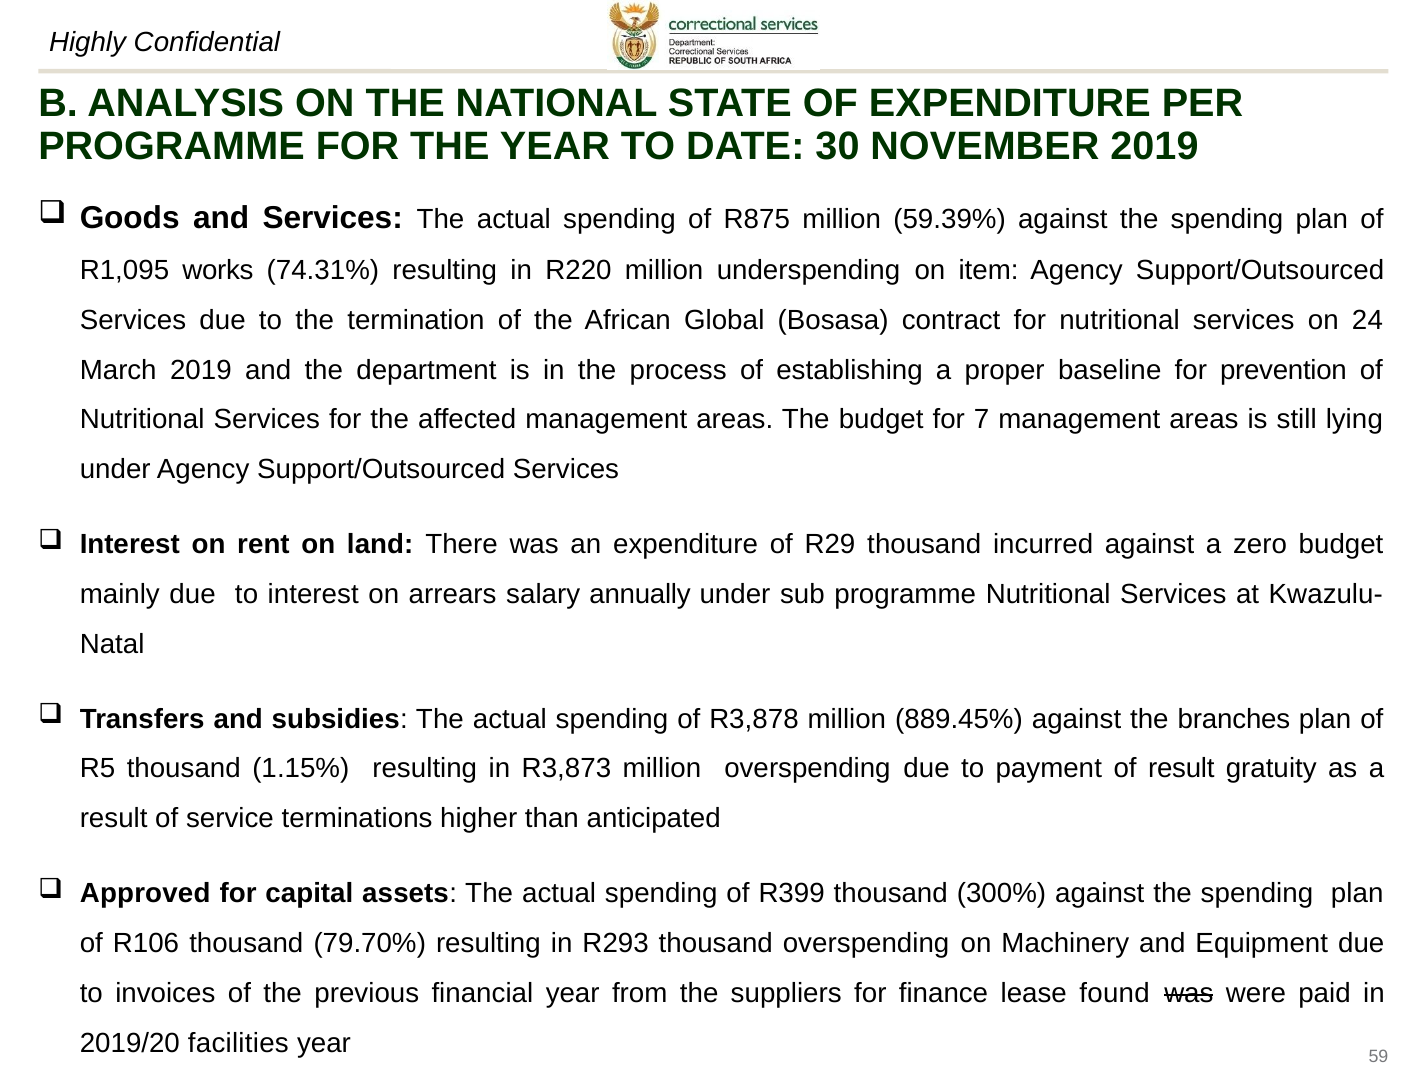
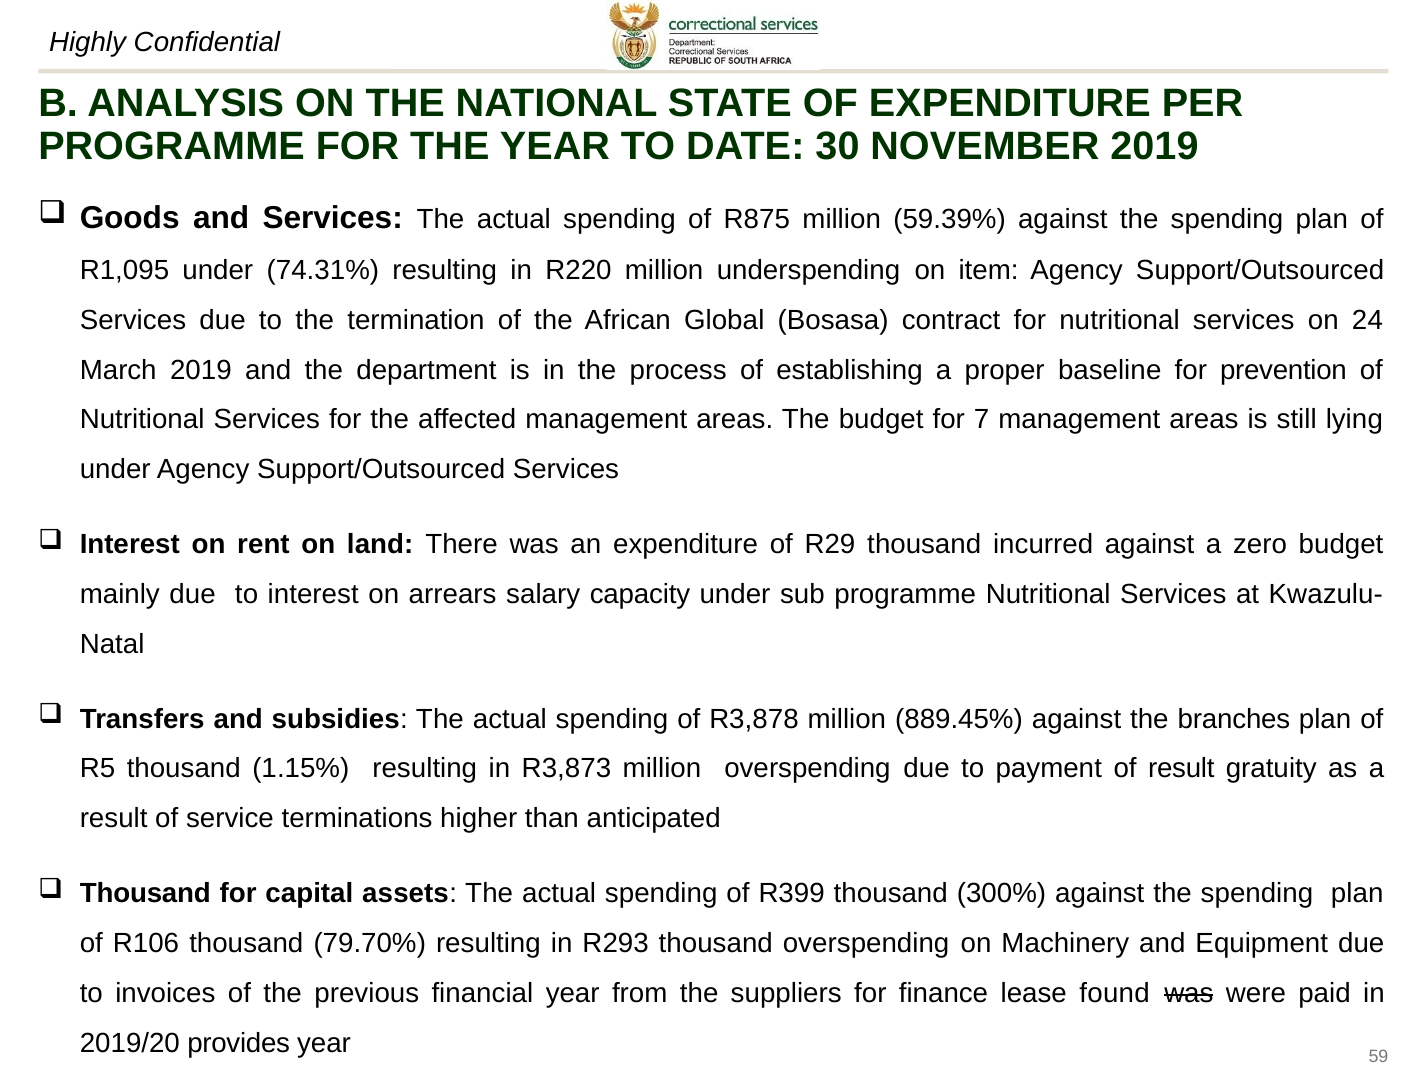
R1,095 works: works -> under
annually: annually -> capacity
Approved at (145, 893): Approved -> Thousand
facilities: facilities -> provides
